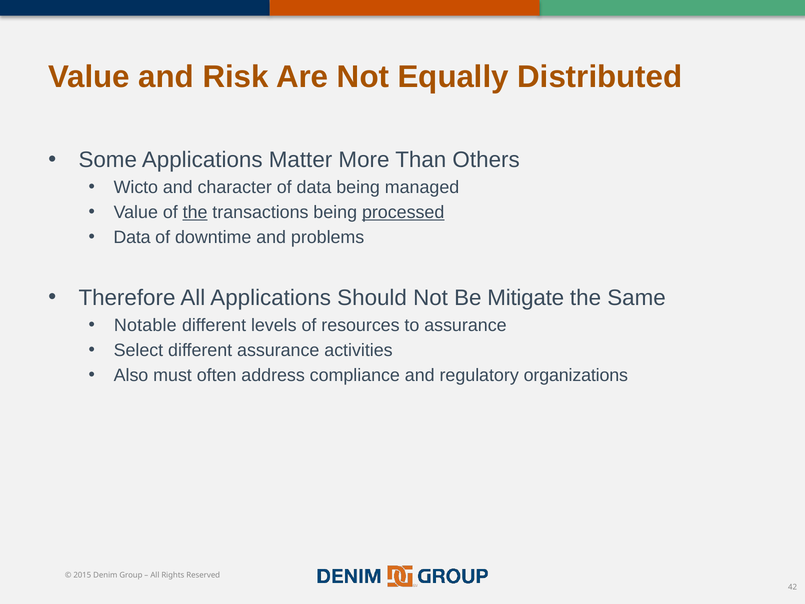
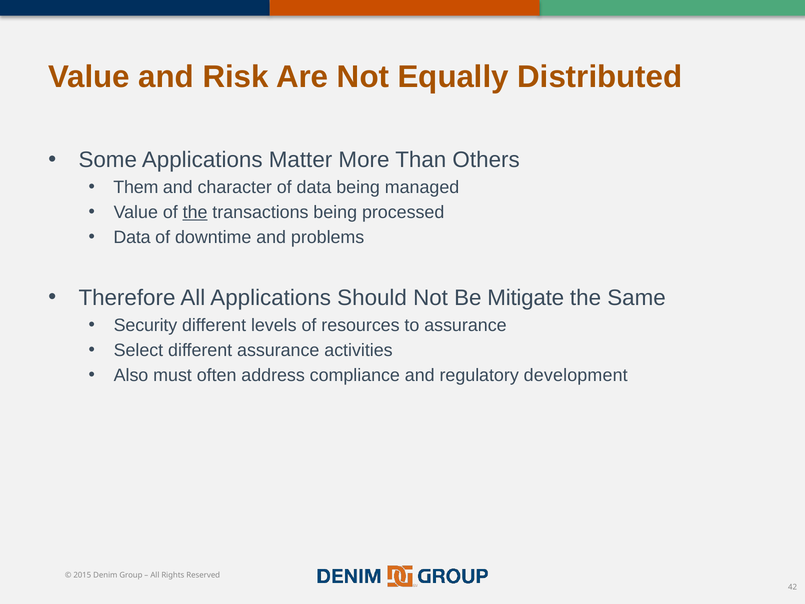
Wicto: Wicto -> Them
processed underline: present -> none
Notable: Notable -> Security
organizations: organizations -> development
